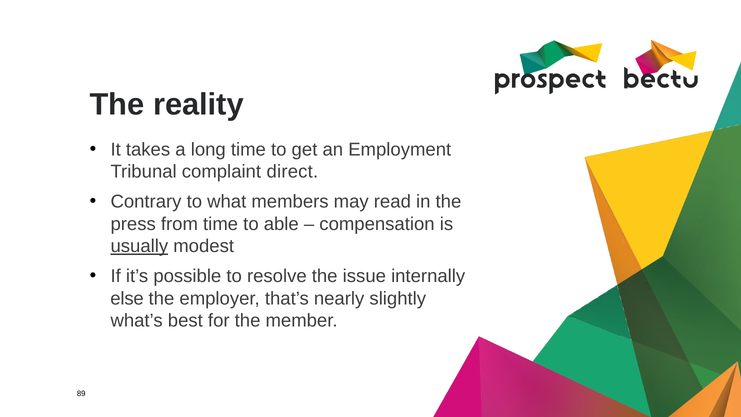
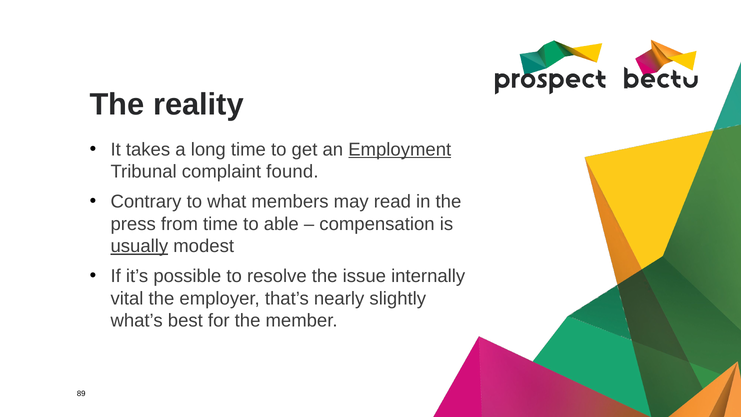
Employment underline: none -> present
direct: direct -> found
else: else -> vital
